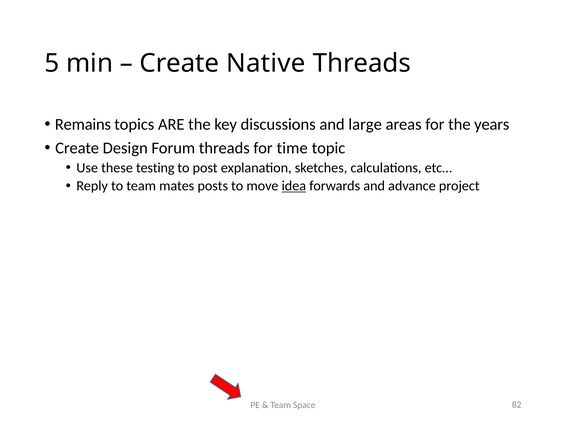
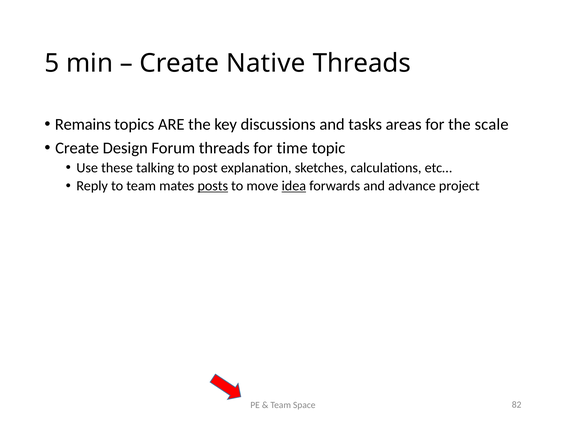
large: large -> tasks
years: years -> scale
testing: testing -> talking
posts underline: none -> present
